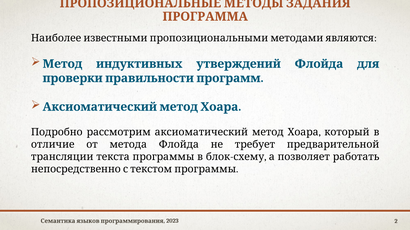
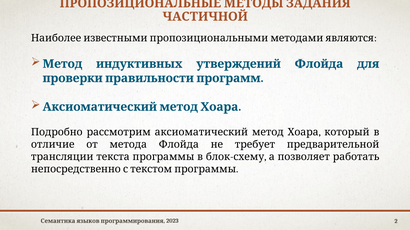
ПРОГРАММА: ПРОГРАММА -> ЧАСТИЧНОЙ
